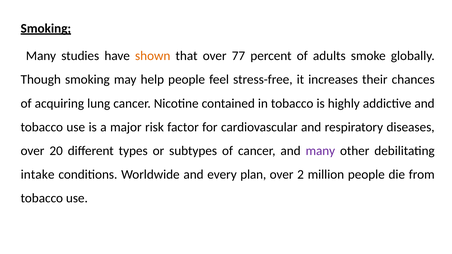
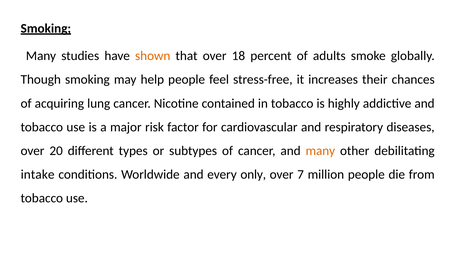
77: 77 -> 18
many at (320, 151) colour: purple -> orange
plan: plan -> only
2: 2 -> 7
